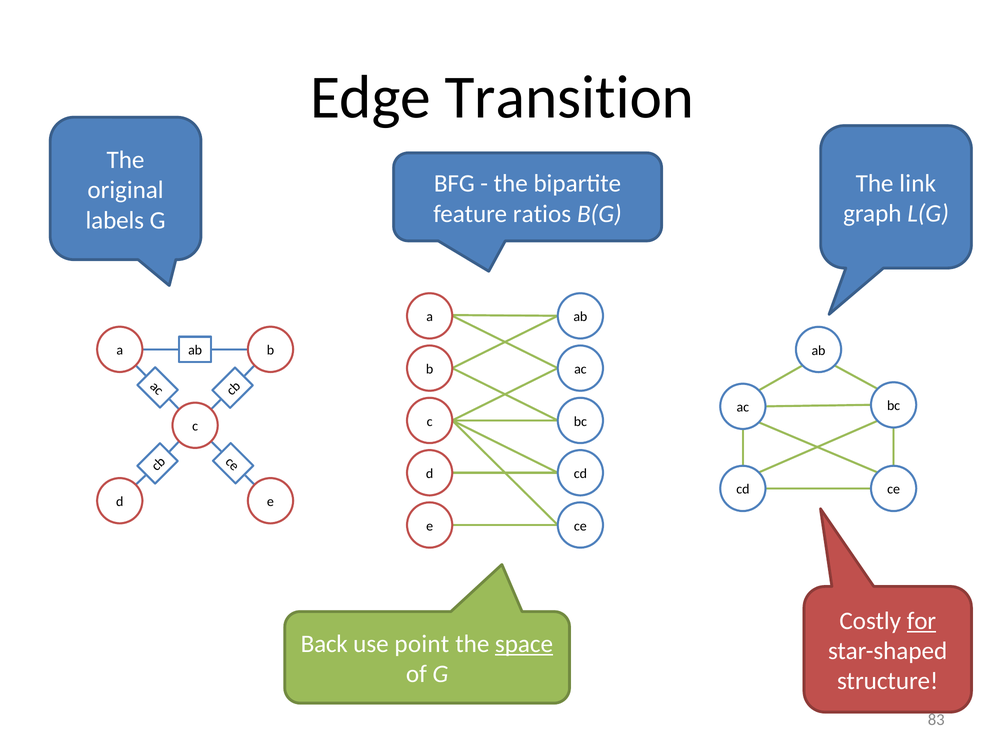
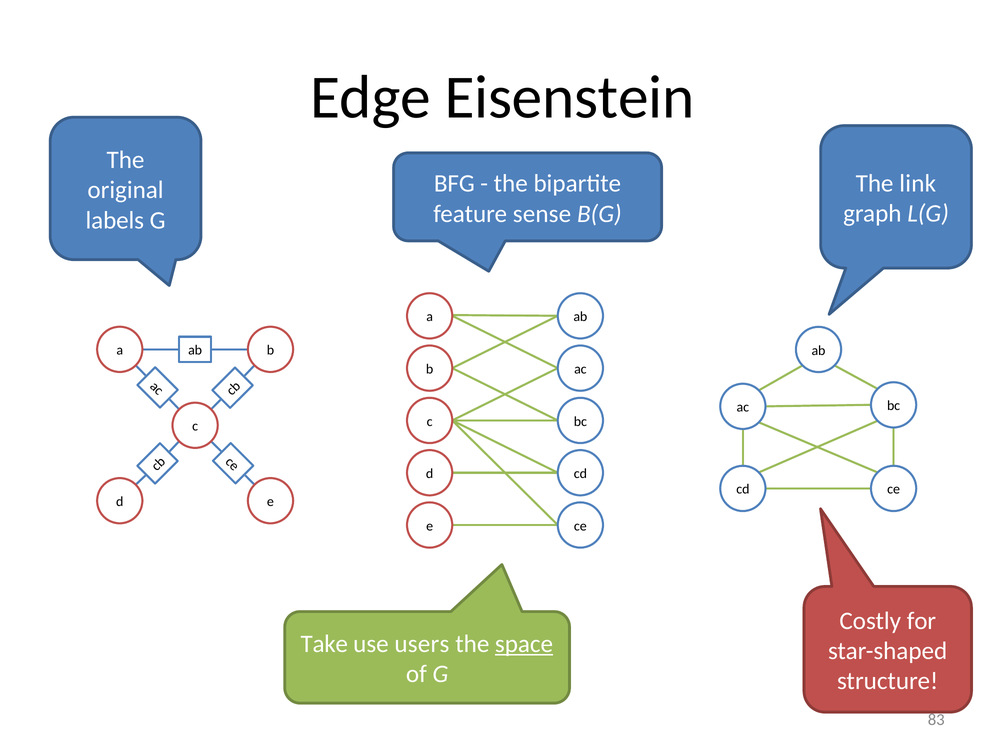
Transition: Transition -> Eisenstein
ratios: ratios -> sense
for underline: present -> none
Back: Back -> Take
point: point -> users
